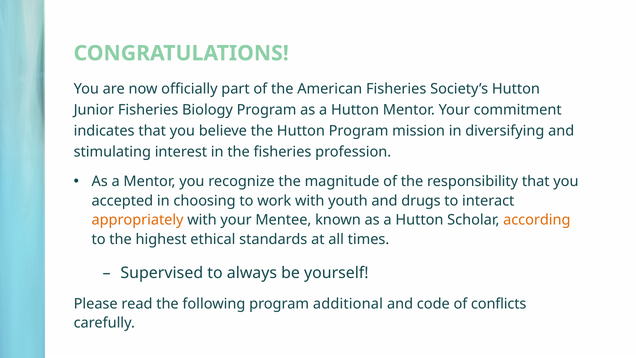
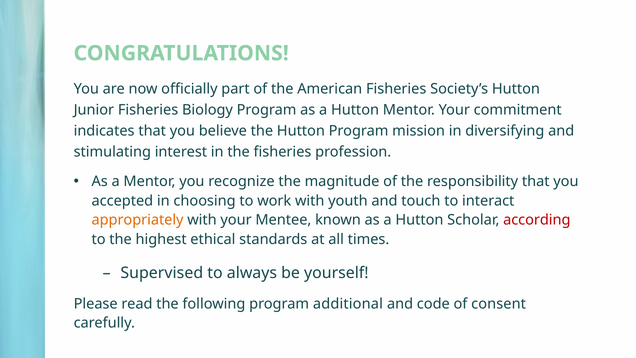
drugs: drugs -> touch
according colour: orange -> red
conflicts: conflicts -> consent
